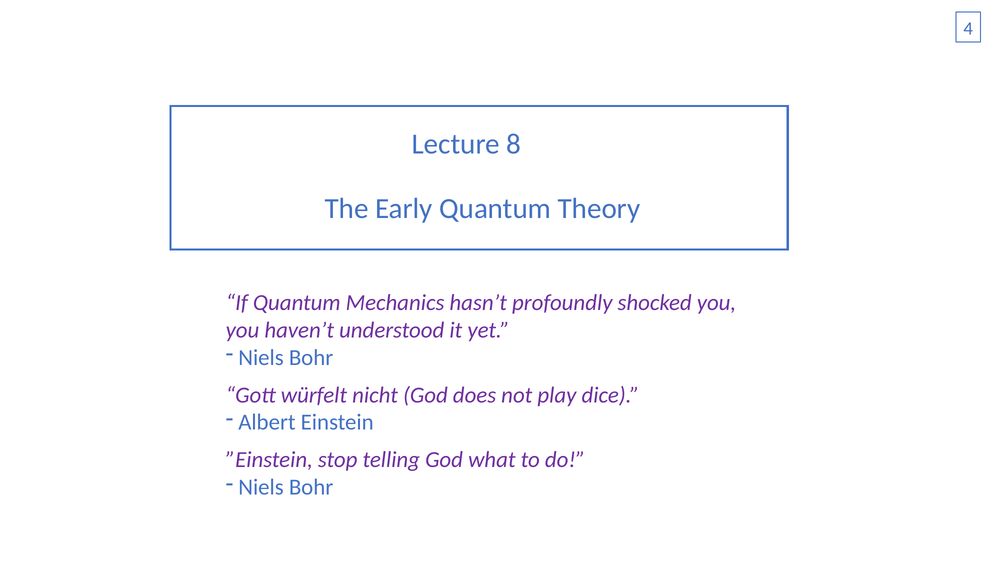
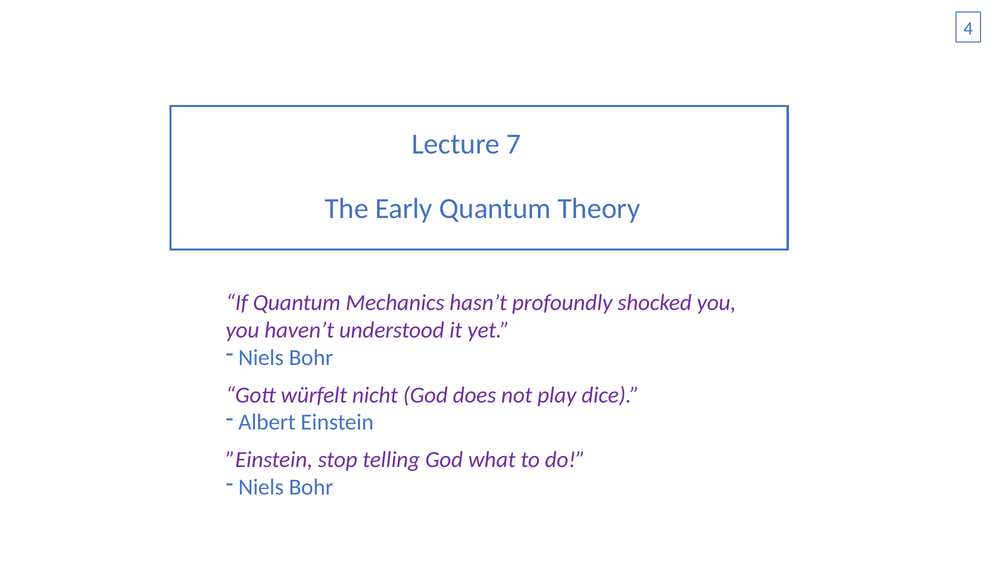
8: 8 -> 7
